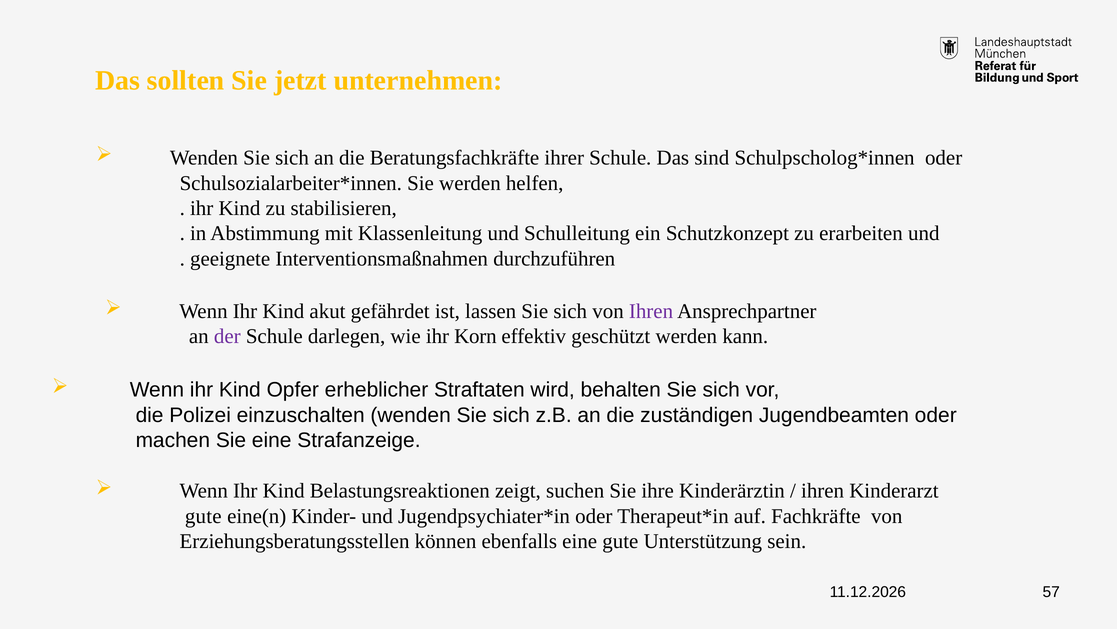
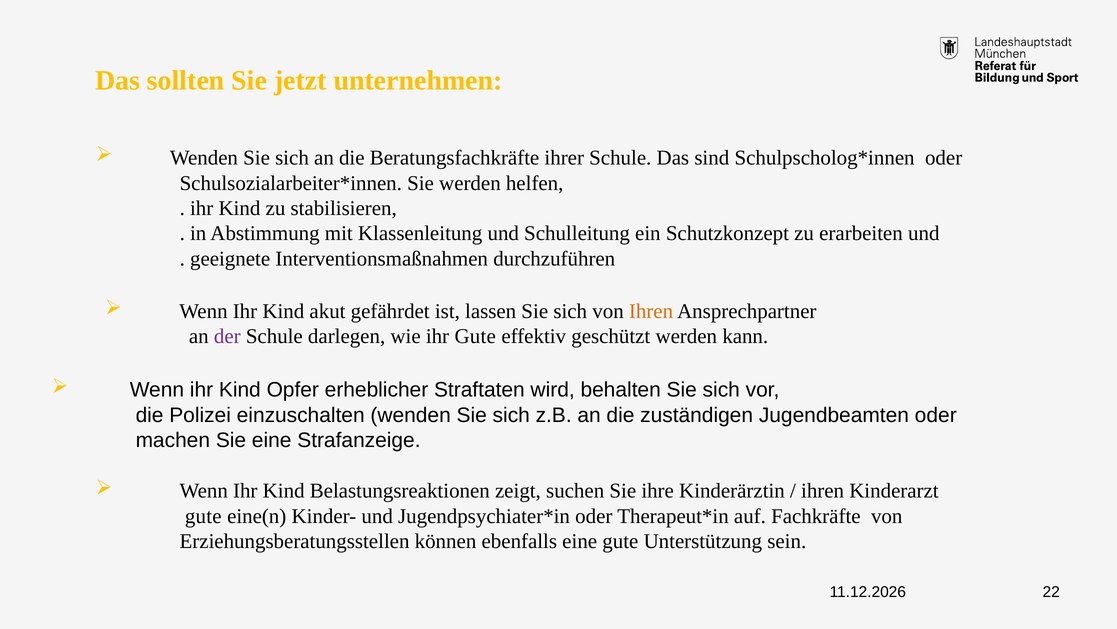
Ihren at (651, 311) colour: purple -> orange
ihr Korn: Korn -> Gute
57: 57 -> 22
